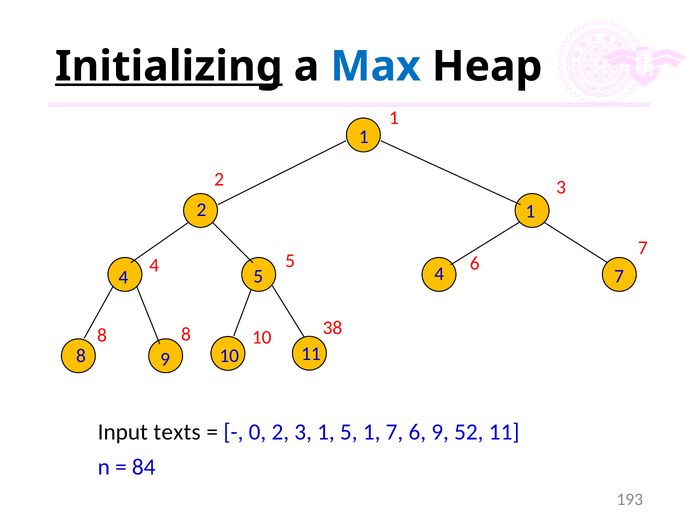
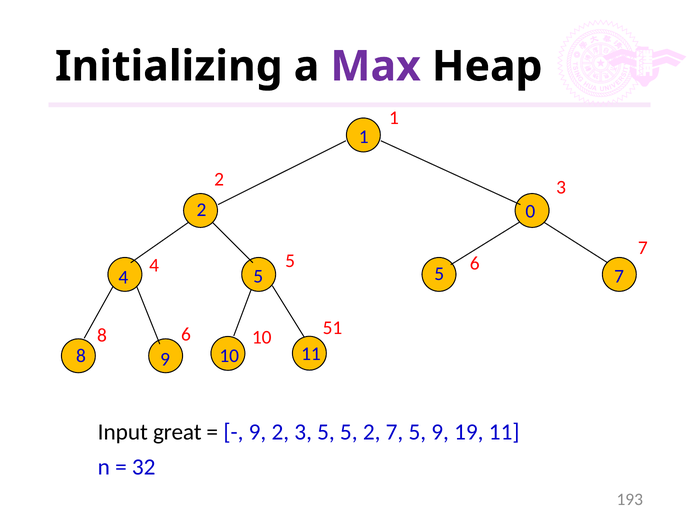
Initializing underline: present -> none
Max colour: blue -> purple
2 1: 1 -> 0
4 5 4: 4 -> 5
8 8: 8 -> 6
38: 38 -> 51
texts: texts -> great
0 at (257, 433): 0 -> 9
3 1: 1 -> 5
5 1: 1 -> 2
6 at (417, 433): 6 -> 5
52: 52 -> 19
84: 84 -> 32
